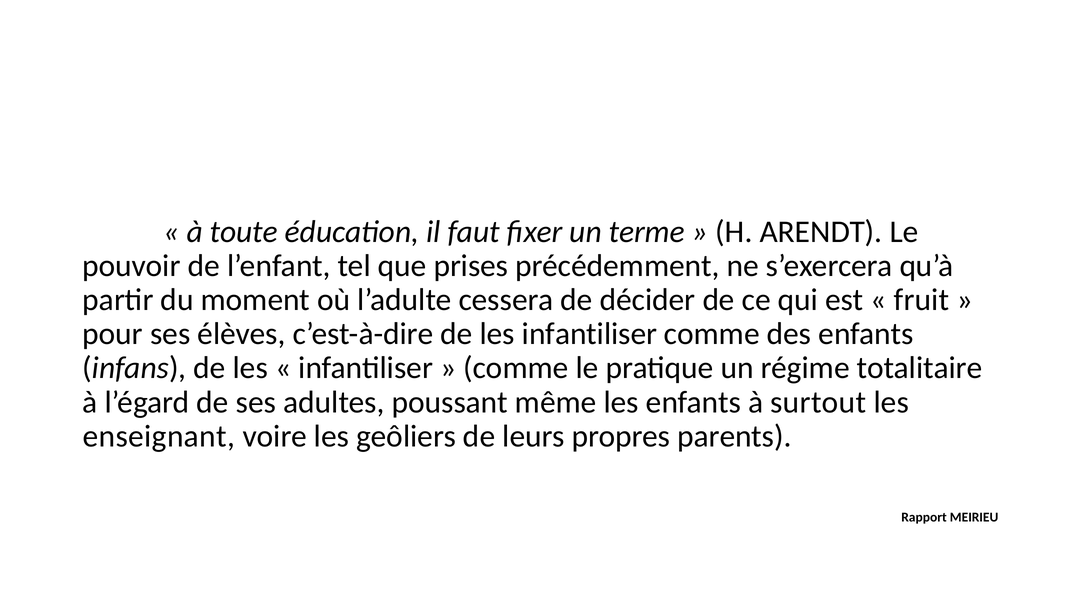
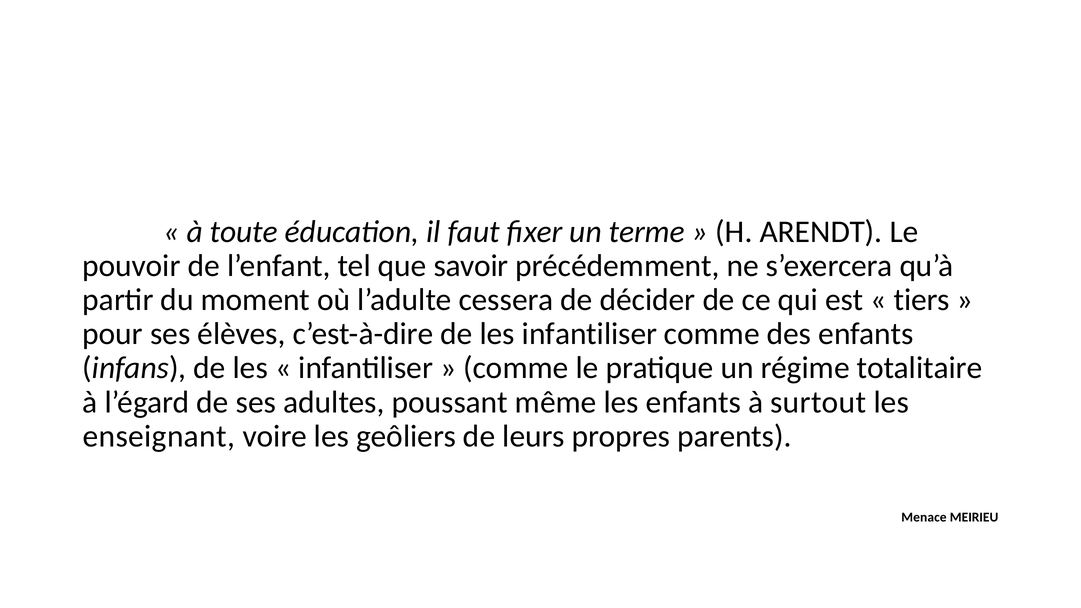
prises: prises -> savoir
fruit: fruit -> tiers
Rapport: Rapport -> Menace
